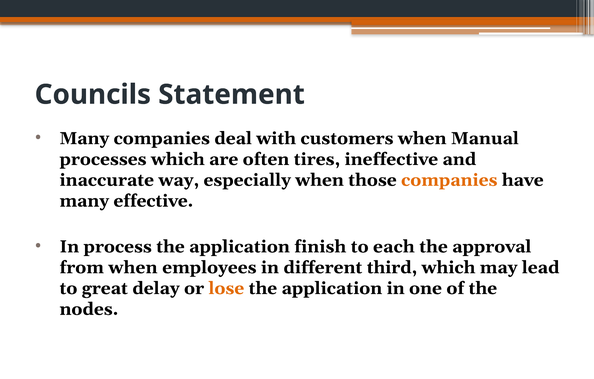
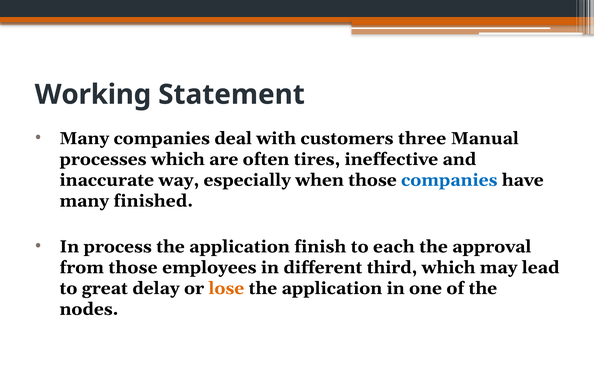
Councils: Councils -> Working
customers when: when -> three
companies at (449, 180) colour: orange -> blue
effective: effective -> finished
from when: when -> those
